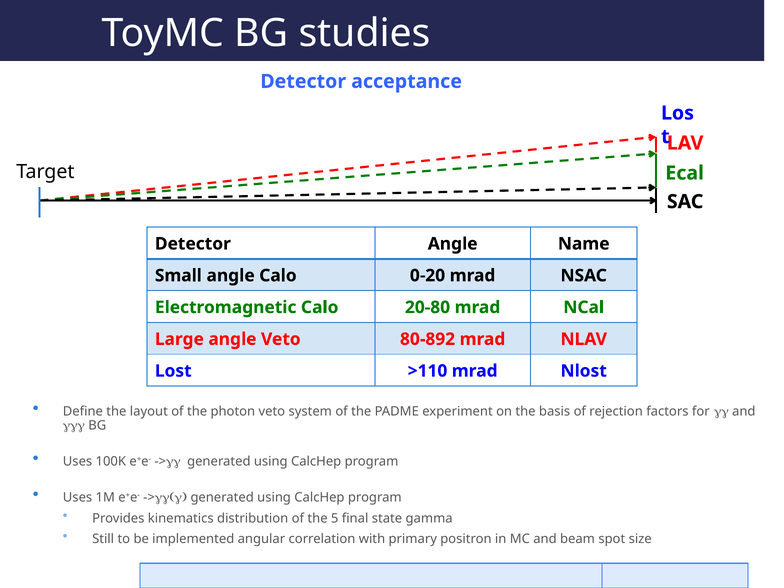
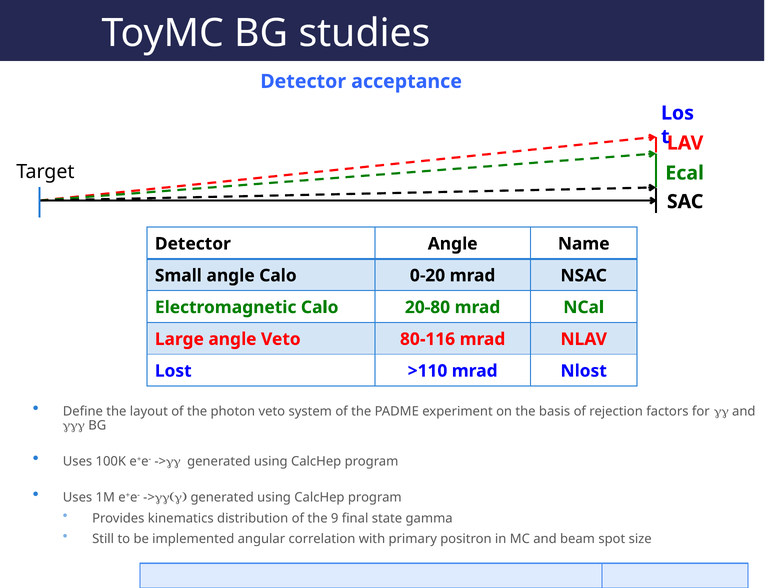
80-892: 80-892 -> 80-116
5: 5 -> 9
